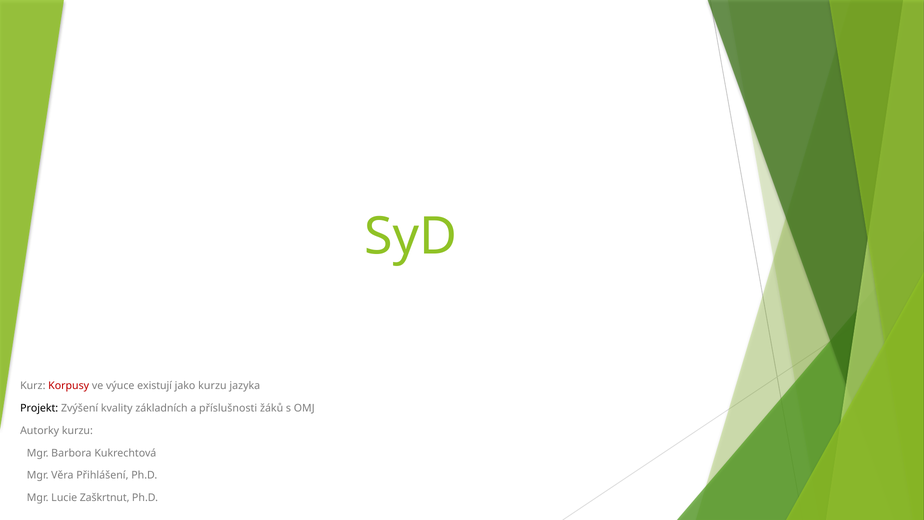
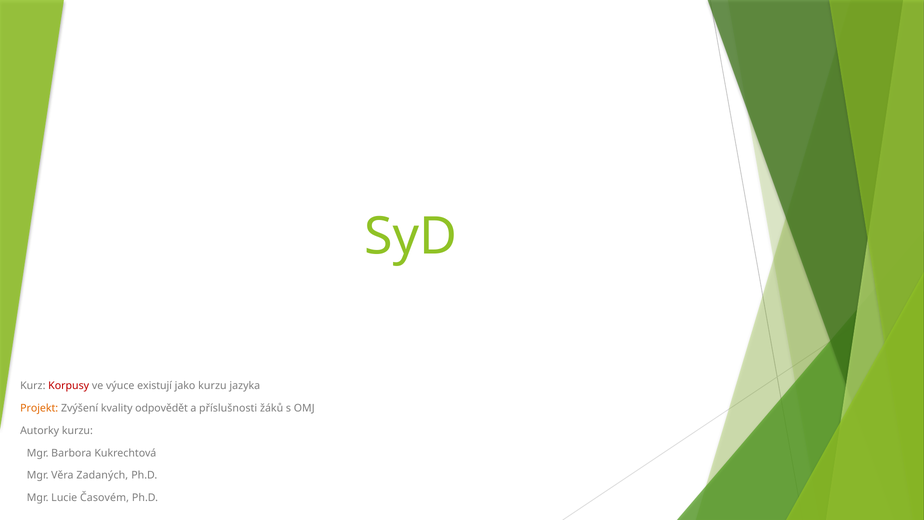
Projekt colour: black -> orange
základních: základních -> odpovědět
Přihlášení: Přihlášení -> Zadaných
Zaškrtnut: Zaškrtnut -> Časovém
